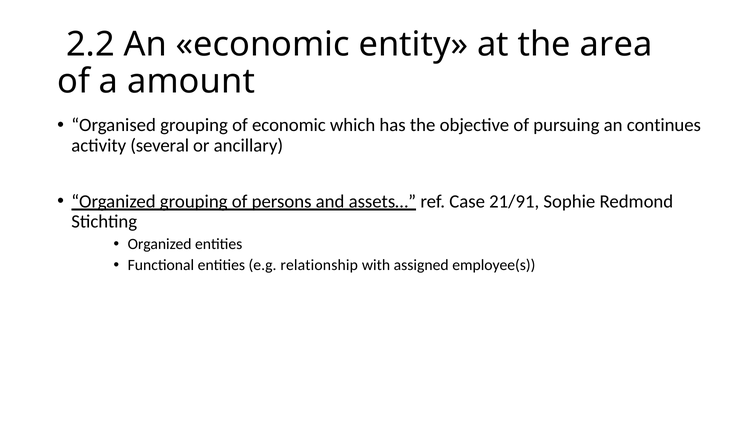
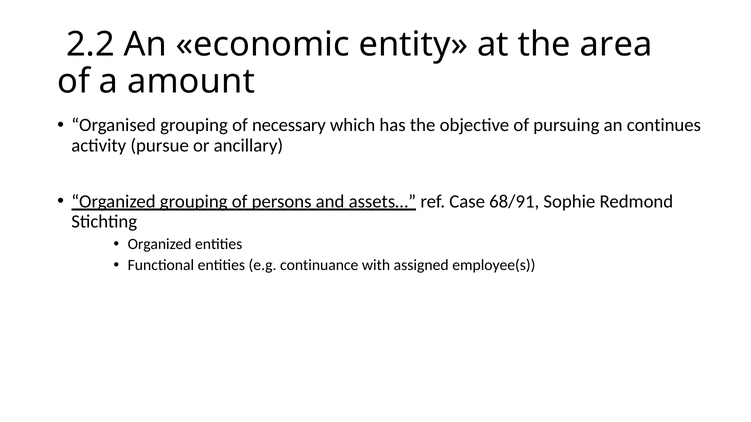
of economic: economic -> necessary
several: several -> pursue
21/91: 21/91 -> 68/91
relationship: relationship -> continuance
